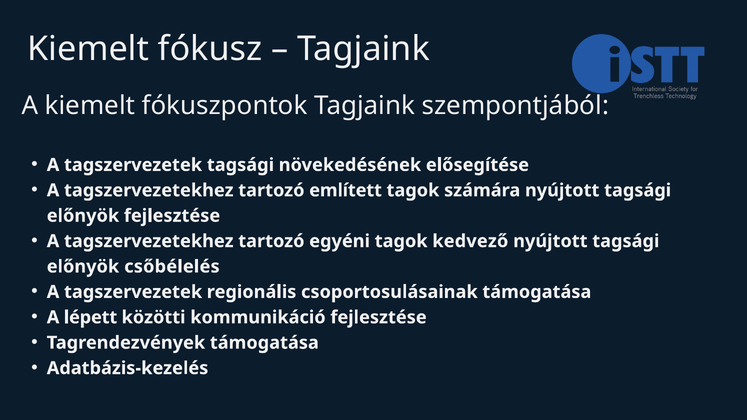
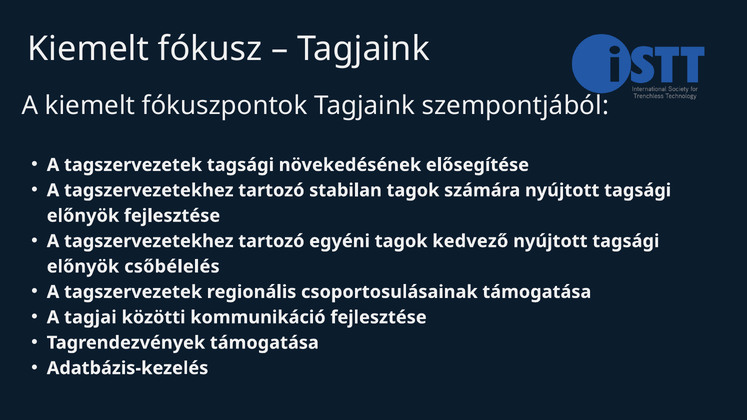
említett: említett -> stabilan
lépett: lépett -> tagjai
